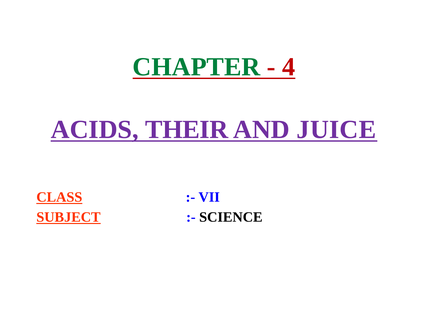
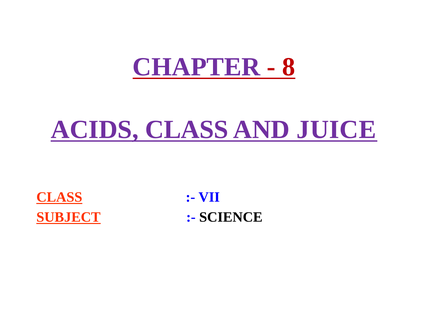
CHAPTER colour: green -> purple
4: 4 -> 8
ACIDS THEIR: THEIR -> CLASS
